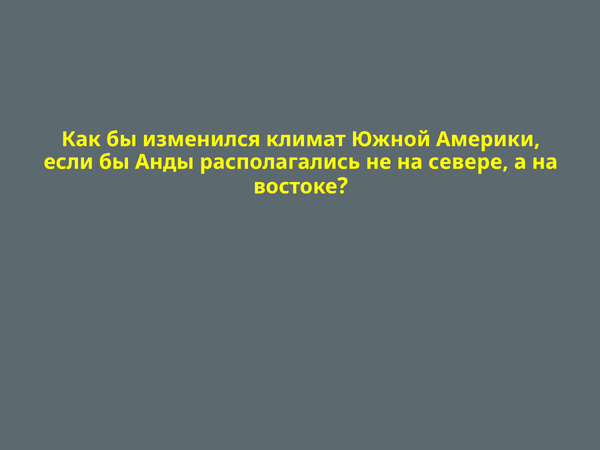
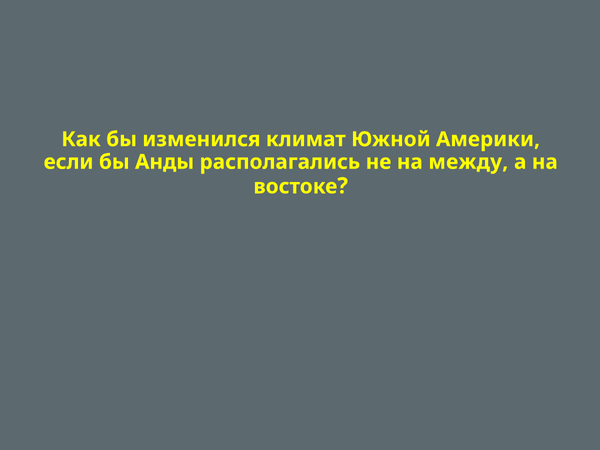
севере: севере -> между
